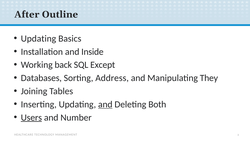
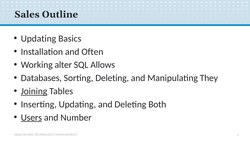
After: After -> Sales
Inside: Inside -> Often
back: back -> alter
Except: Except -> Allows
Sorting Address: Address -> Deleting
Joining underline: none -> present
and at (105, 104) underline: present -> none
